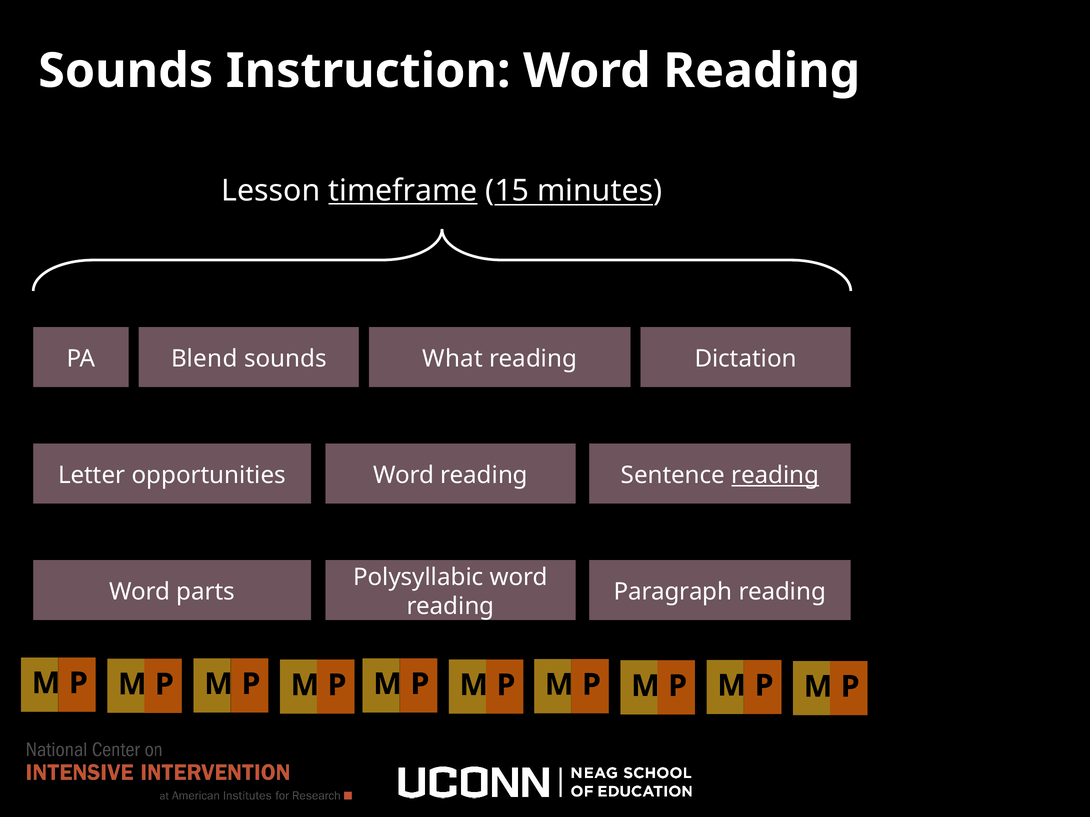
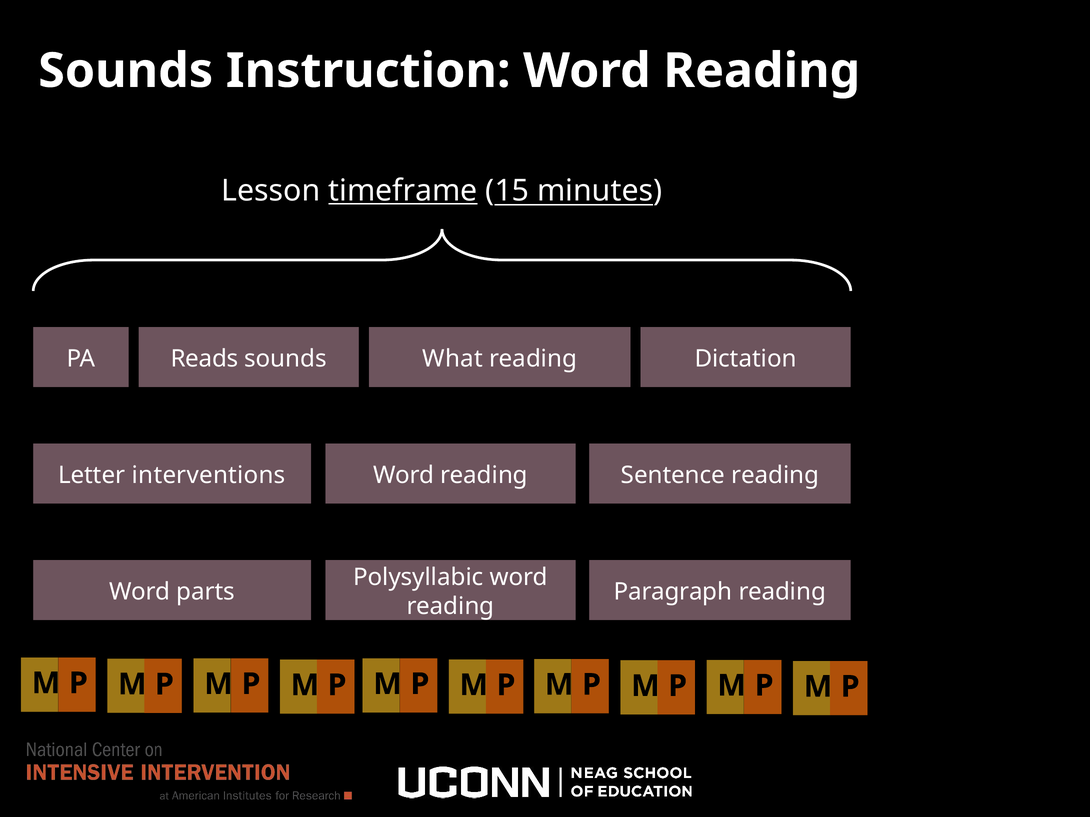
Blend: Blend -> Reads
opportunities: opportunities -> interventions
reading at (775, 476) underline: present -> none
